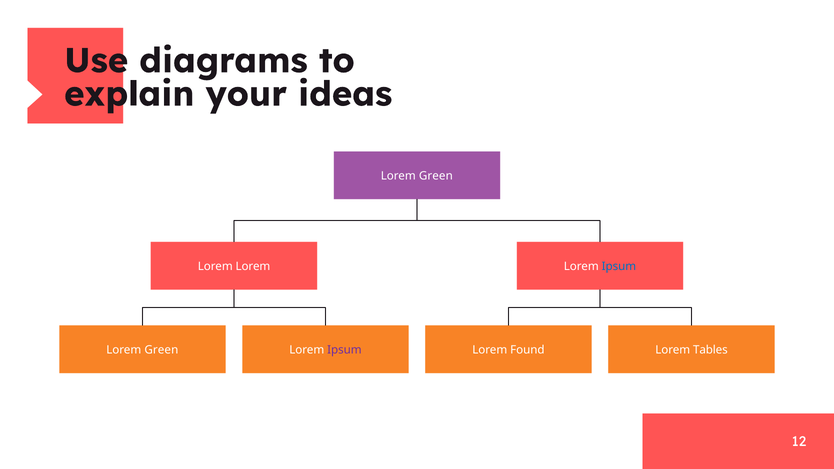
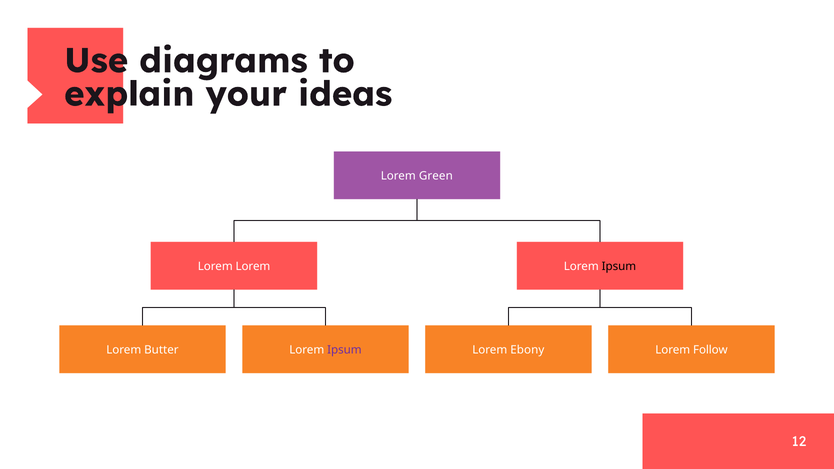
Ipsum at (619, 267) colour: blue -> black
Green at (161, 350): Green -> Butter
Found: Found -> Ebony
Tables: Tables -> Follow
